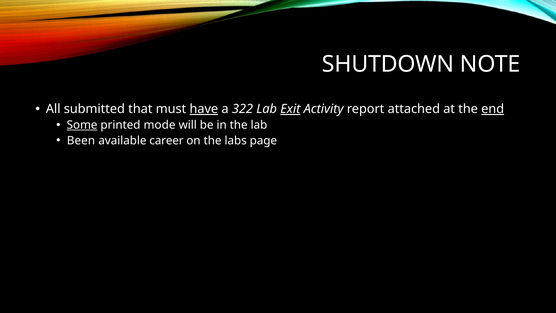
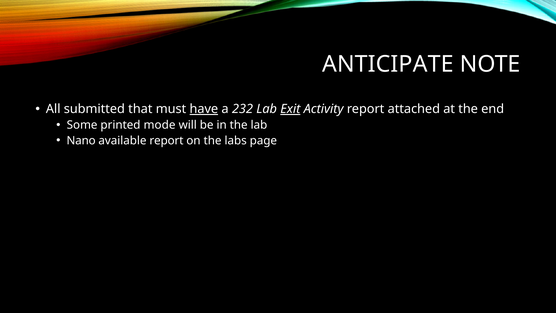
SHUTDOWN: SHUTDOWN -> ANTICIPATE
322: 322 -> 232
end underline: present -> none
Some underline: present -> none
Been: Been -> Nano
available career: career -> report
